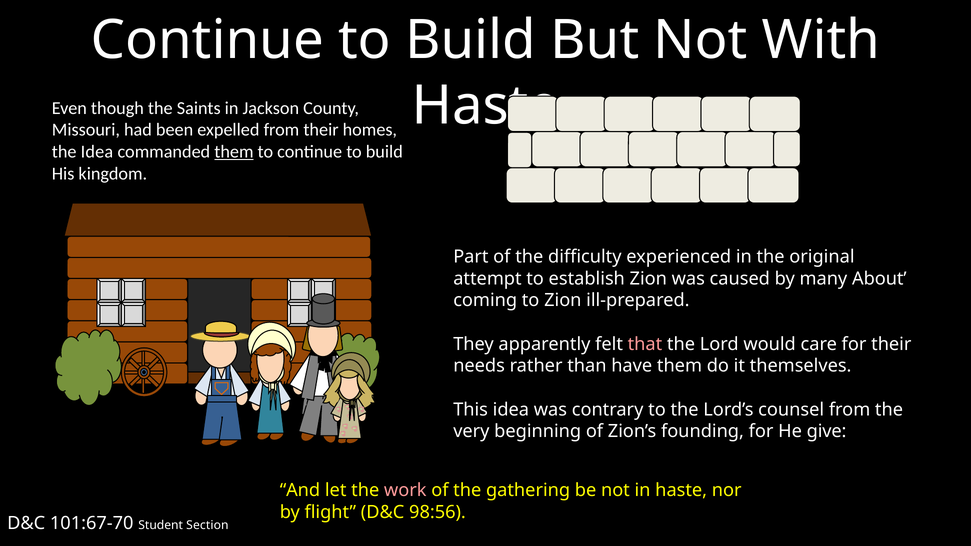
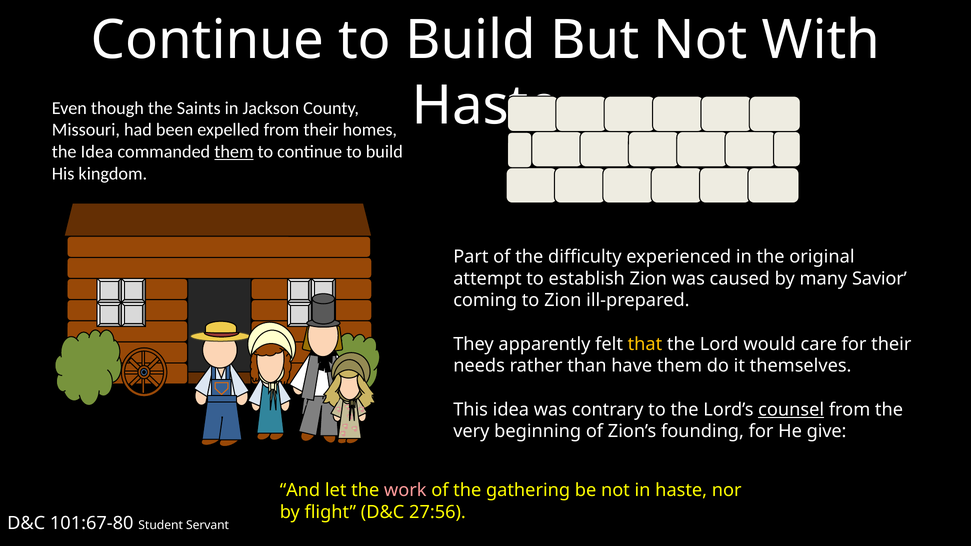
About: About -> Savior
that colour: pink -> yellow
counsel underline: none -> present
98:56: 98:56 -> 27:56
101:67-70: 101:67-70 -> 101:67-80
Section: Section -> Servant
